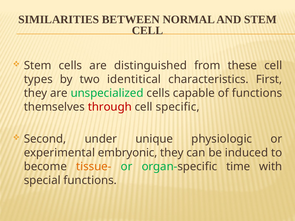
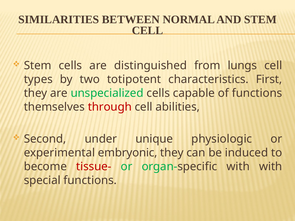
these: these -> lungs
identitical: identitical -> totipotent
specific: specific -> abilities
tissue- colour: orange -> red
organ-specific time: time -> with
